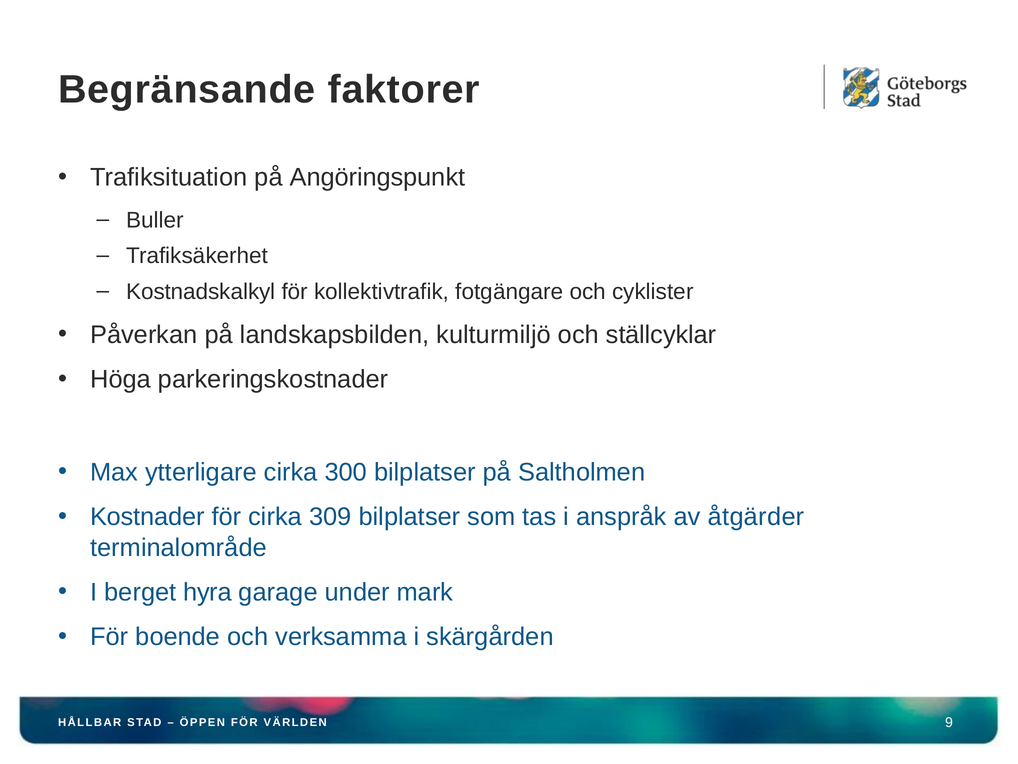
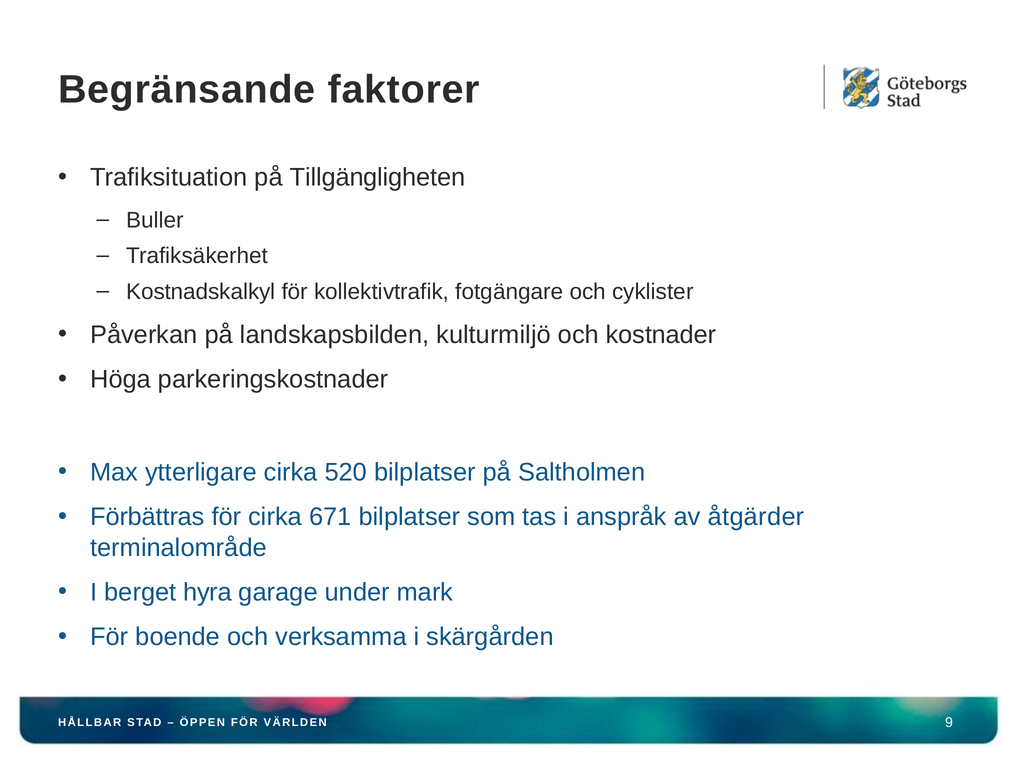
Angöringspunkt: Angöringspunkt -> Tillgängligheten
ställcyklar: ställcyklar -> kostnader
300: 300 -> 520
Kostnader: Kostnader -> Förbättras
309: 309 -> 671
